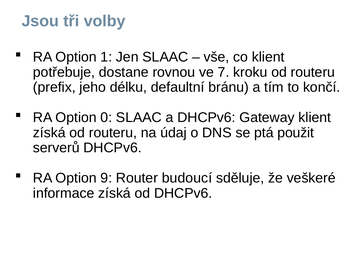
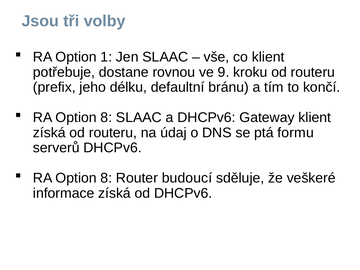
7: 7 -> 9
0 at (106, 118): 0 -> 8
použit: použit -> formu
9 at (106, 178): 9 -> 8
